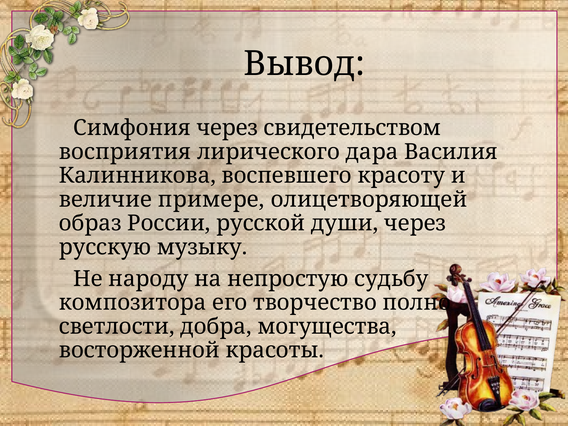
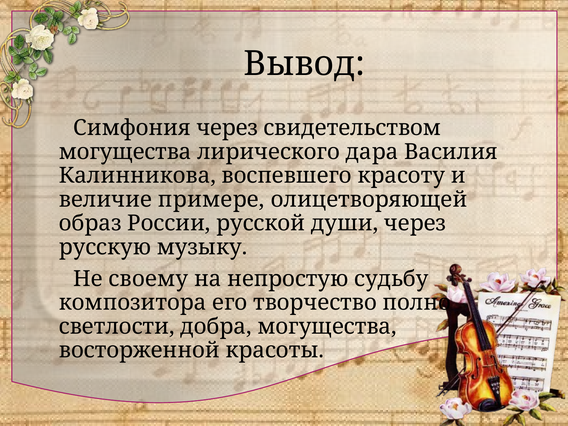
восприятия at (125, 152): восприятия -> могущества
народу: народу -> своему
